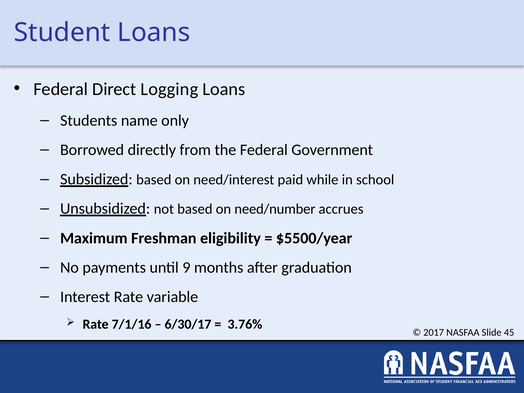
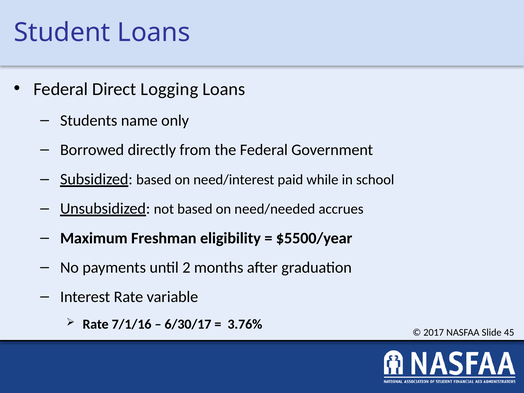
need/number: need/number -> need/needed
9: 9 -> 2
